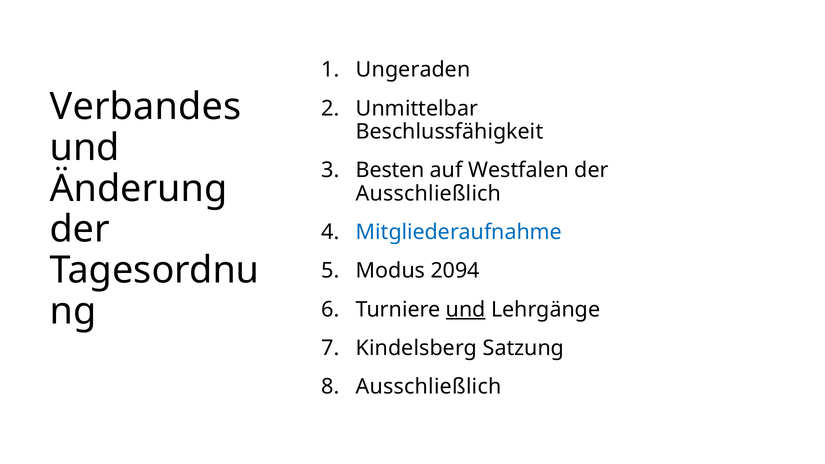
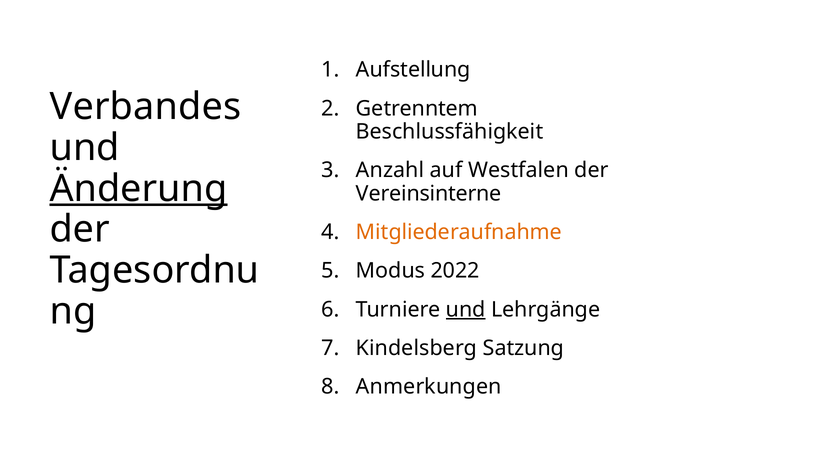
Ungeraden: Ungeraden -> Aufstellung
Unmittelbar: Unmittelbar -> Getrenntem
Besten: Besten -> Anzahl
Änderung underline: none -> present
Ausschließlich at (429, 193): Ausschließlich -> Vereinsinterne
Mitgliederaufnahme colour: blue -> orange
2094: 2094 -> 2022
Ausschließlich at (429, 387): Ausschließlich -> Anmerkungen
